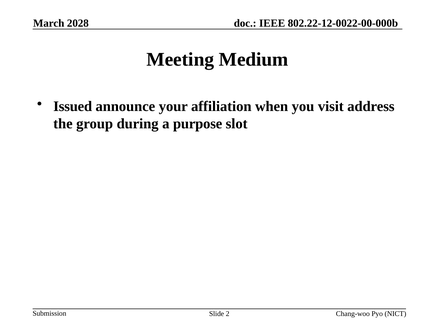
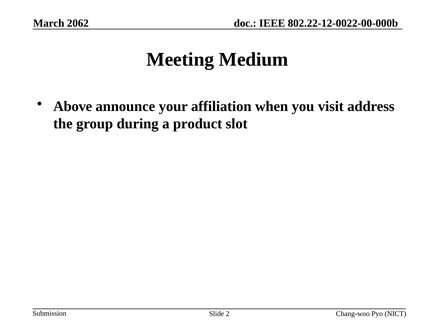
2028: 2028 -> 2062
Issued: Issued -> Above
purpose: purpose -> product
